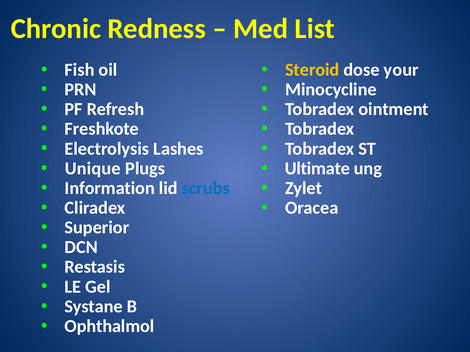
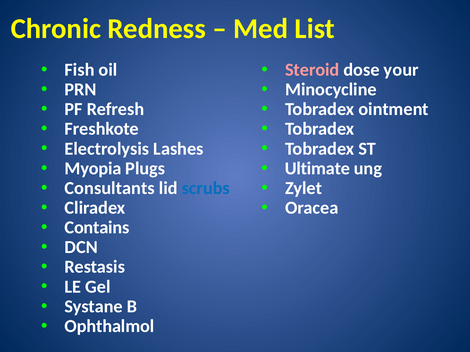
Steroid colour: yellow -> pink
Unique: Unique -> Myopia
Information: Information -> Consultants
Superior: Superior -> Contains
